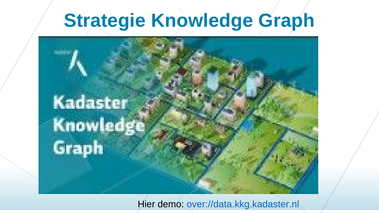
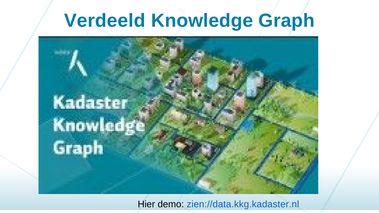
Strategie: Strategie -> Verdeeld
over://data.kkg.kadaster.nl: over://data.kkg.kadaster.nl -> zien://data.kkg.kadaster.nl
